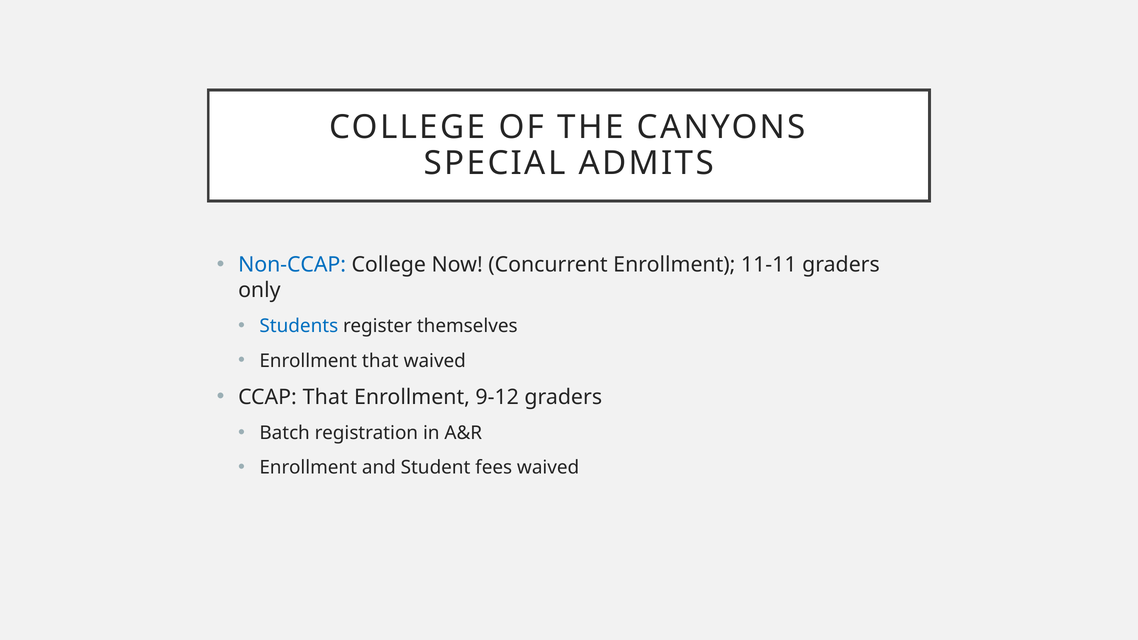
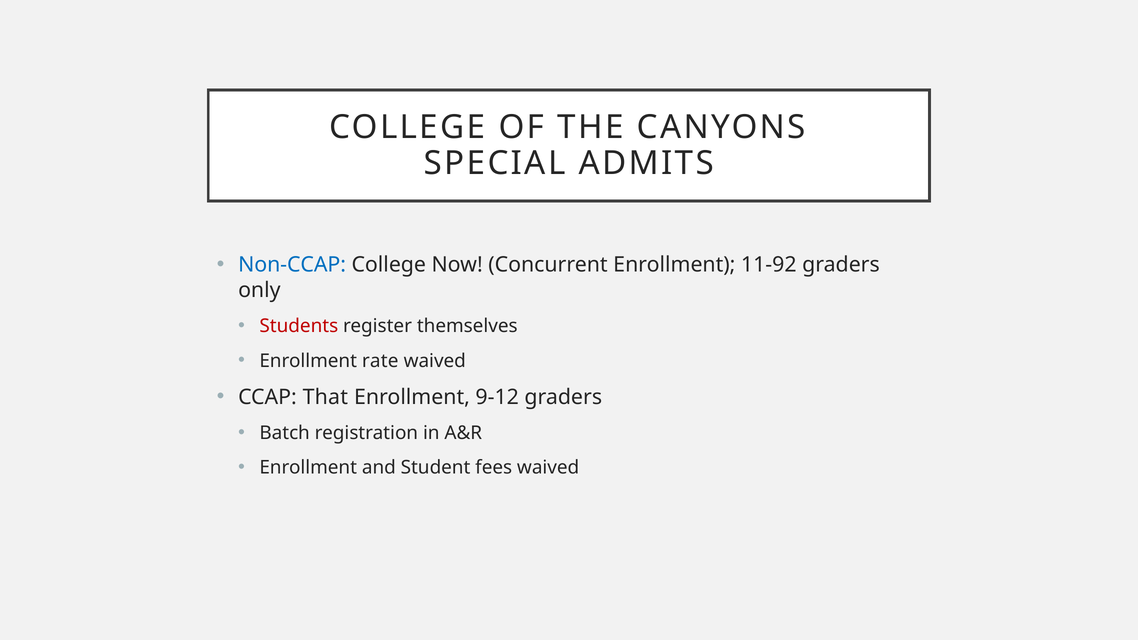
11-11: 11-11 -> 11-92
Students colour: blue -> red
Enrollment that: that -> rate
